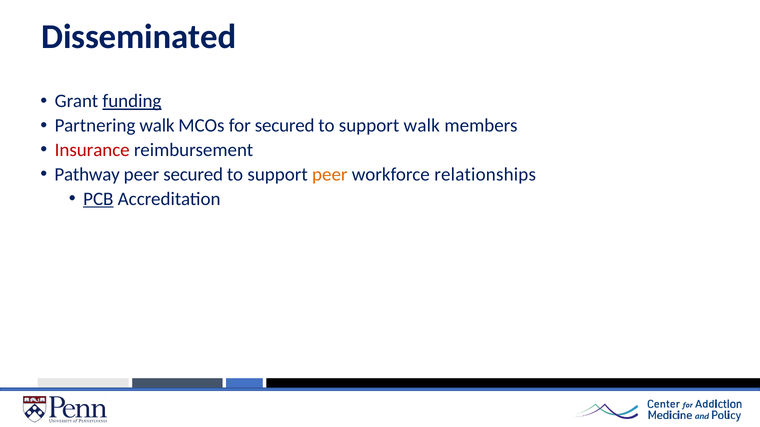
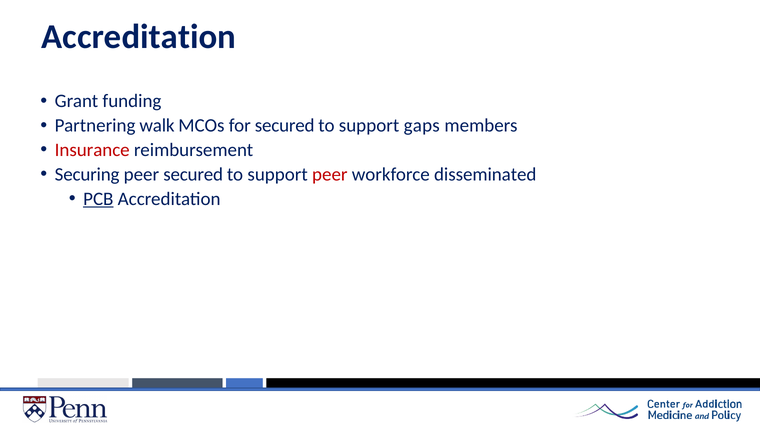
Disseminated at (139, 37): Disseminated -> Accreditation
funding underline: present -> none
support walk: walk -> gaps
Pathway: Pathway -> Securing
peer at (330, 175) colour: orange -> red
relationships: relationships -> disseminated
